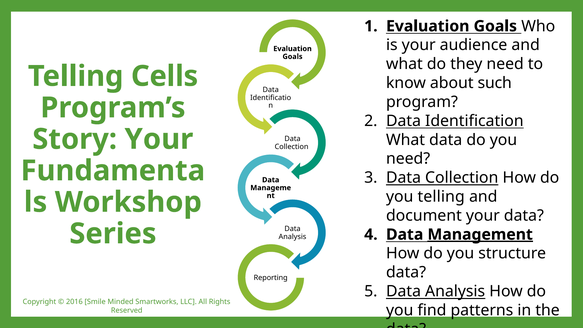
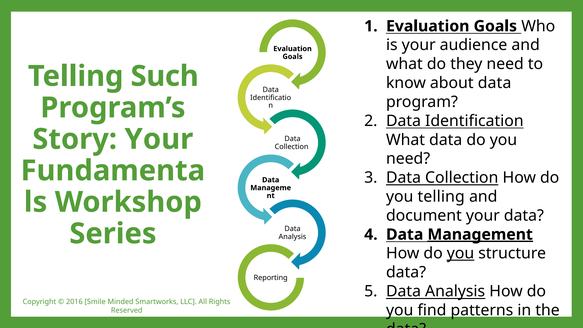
Cells: Cells -> Such
about such: such -> data
you at (461, 253) underline: none -> present
